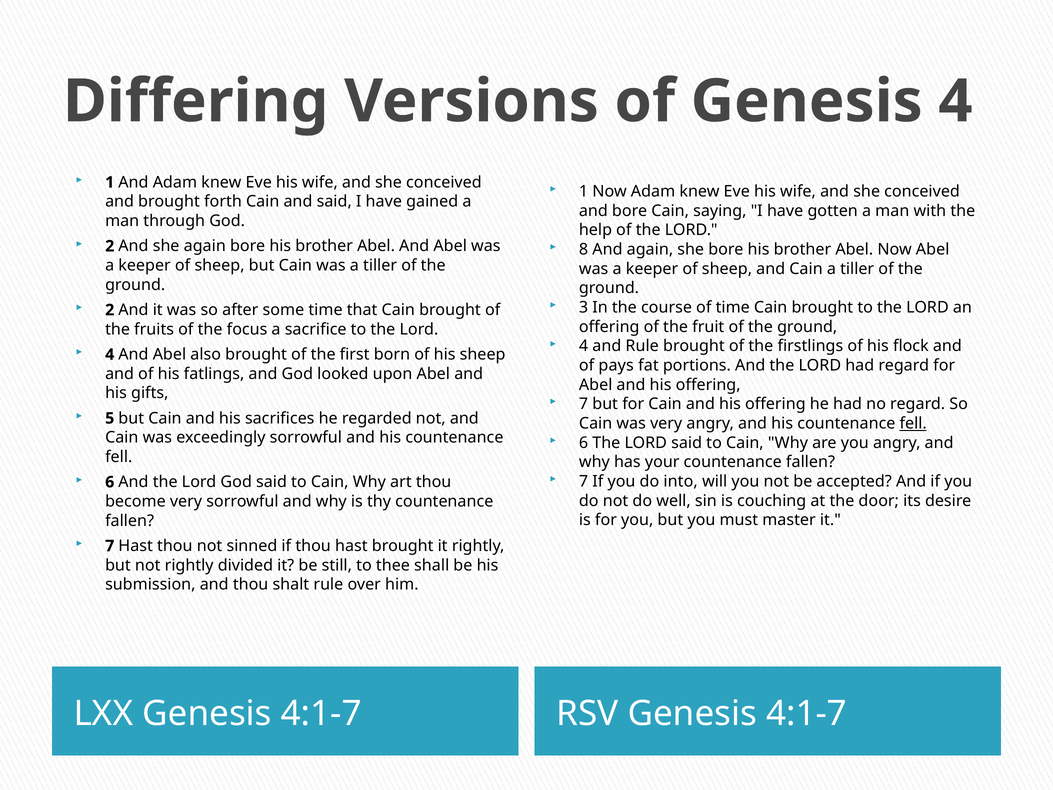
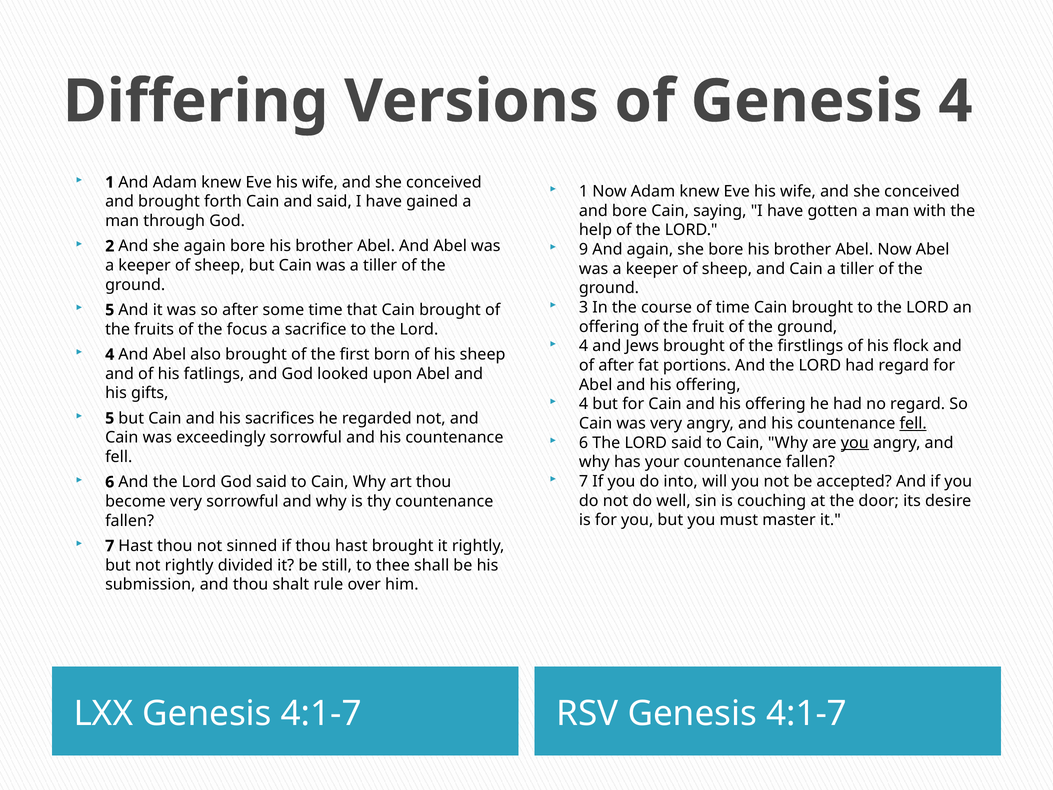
8: 8 -> 9
2 at (110, 310): 2 -> 5
and Rule: Rule -> Jews
of pays: pays -> after
7 at (584, 404): 7 -> 4
you at (855, 443) underline: none -> present
